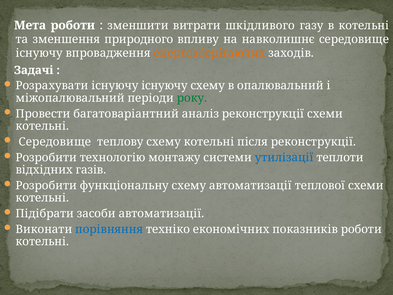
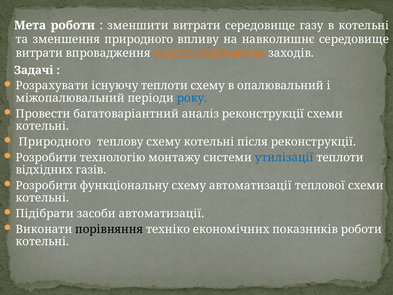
витрати шкідливого: шкідливого -> середовище
існуючу at (39, 53): існуючу -> витрати
існуючу існуючу: існуючу -> теплоти
року colour: green -> blue
Середовище at (55, 142): Середовище -> Природного
порівняння colour: blue -> black
